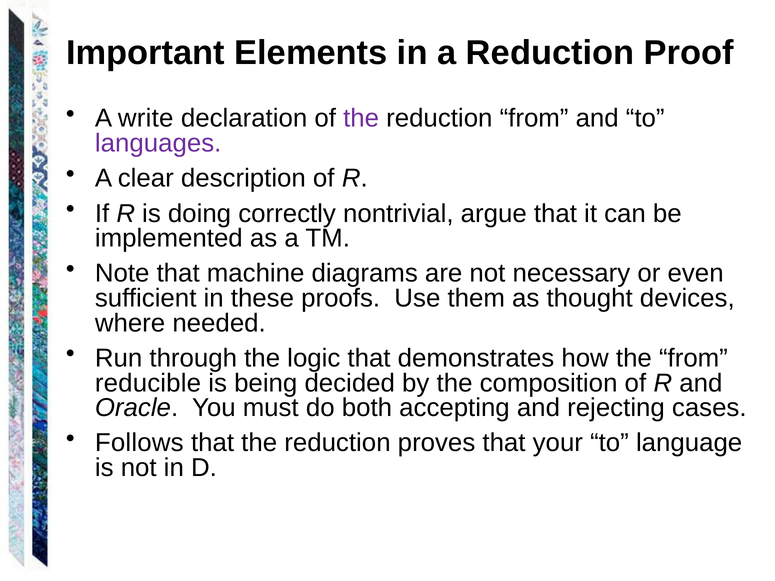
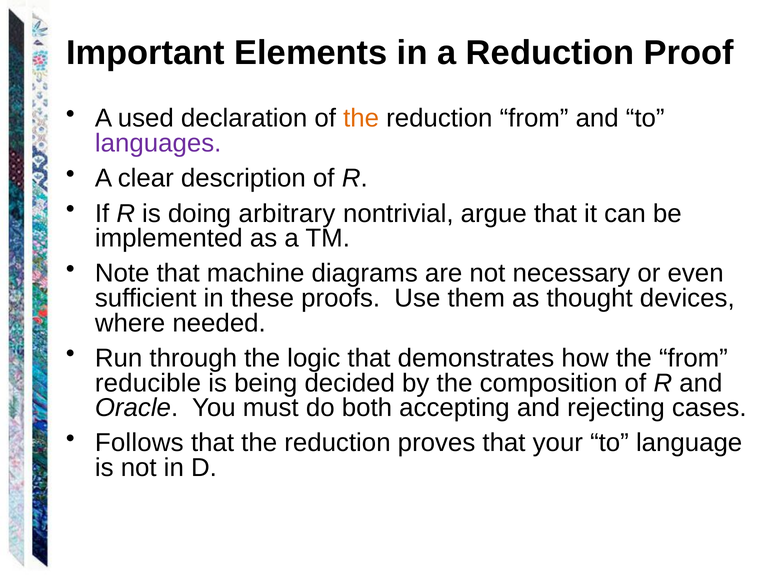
write: write -> used
the at (361, 119) colour: purple -> orange
correctly: correctly -> arbitrary
